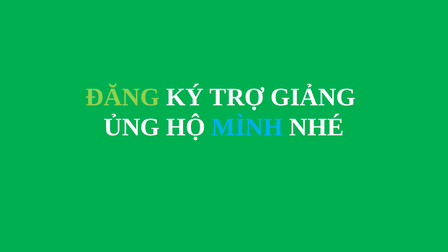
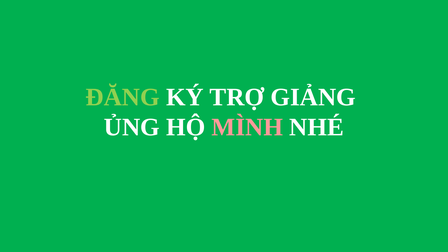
MÌNH colour: light blue -> pink
